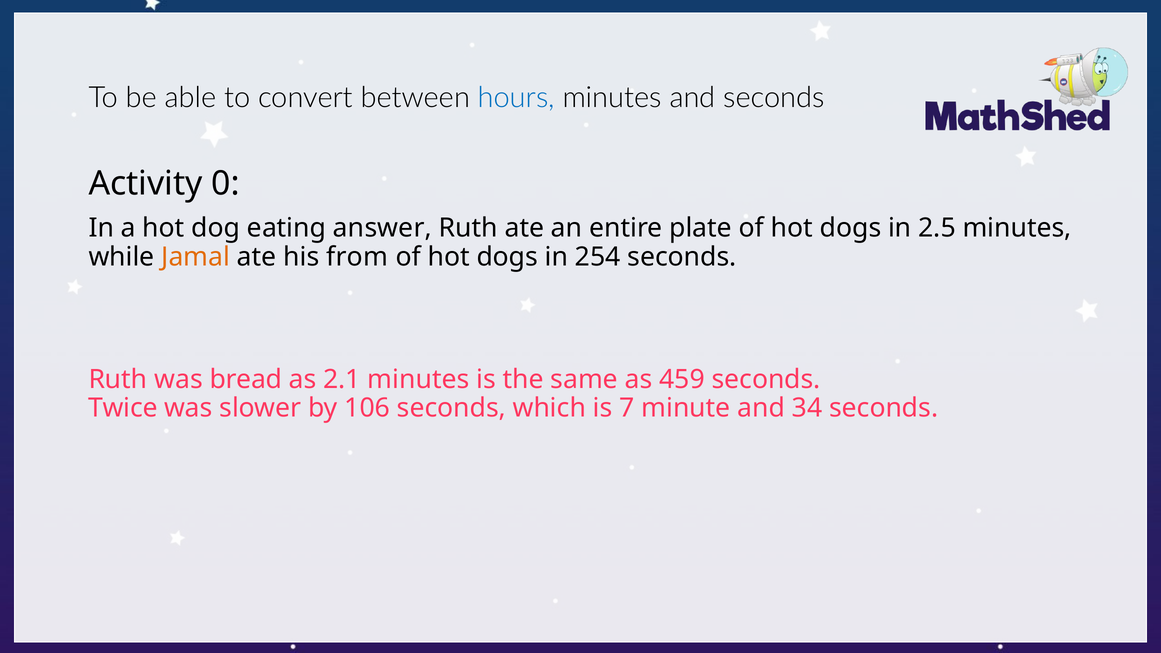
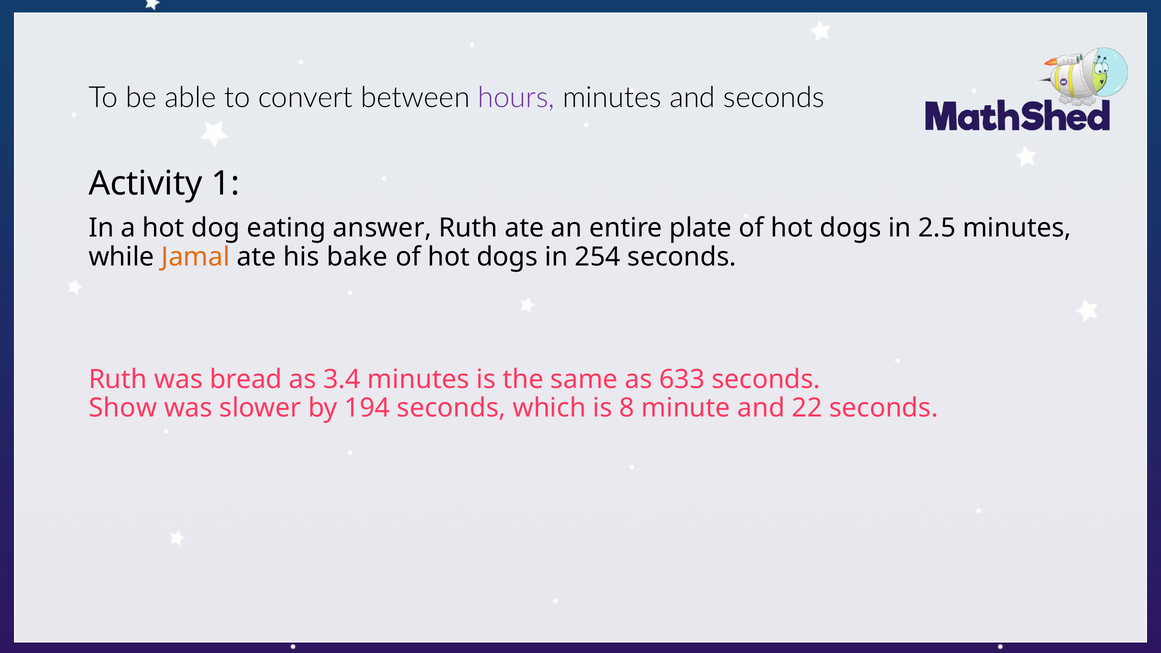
hours colour: blue -> purple
0: 0 -> 1
from: from -> bake
2.1: 2.1 -> 3.4
459: 459 -> 633
Twice: Twice -> Show
106: 106 -> 194
7: 7 -> 8
34: 34 -> 22
